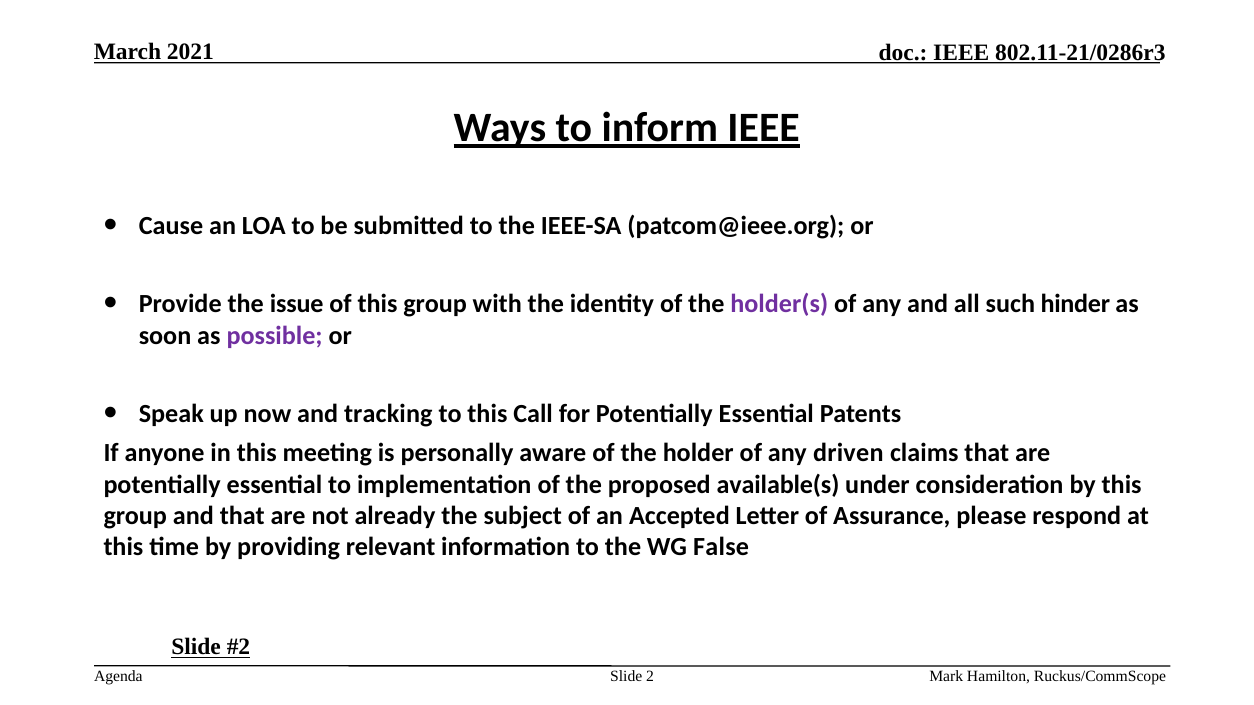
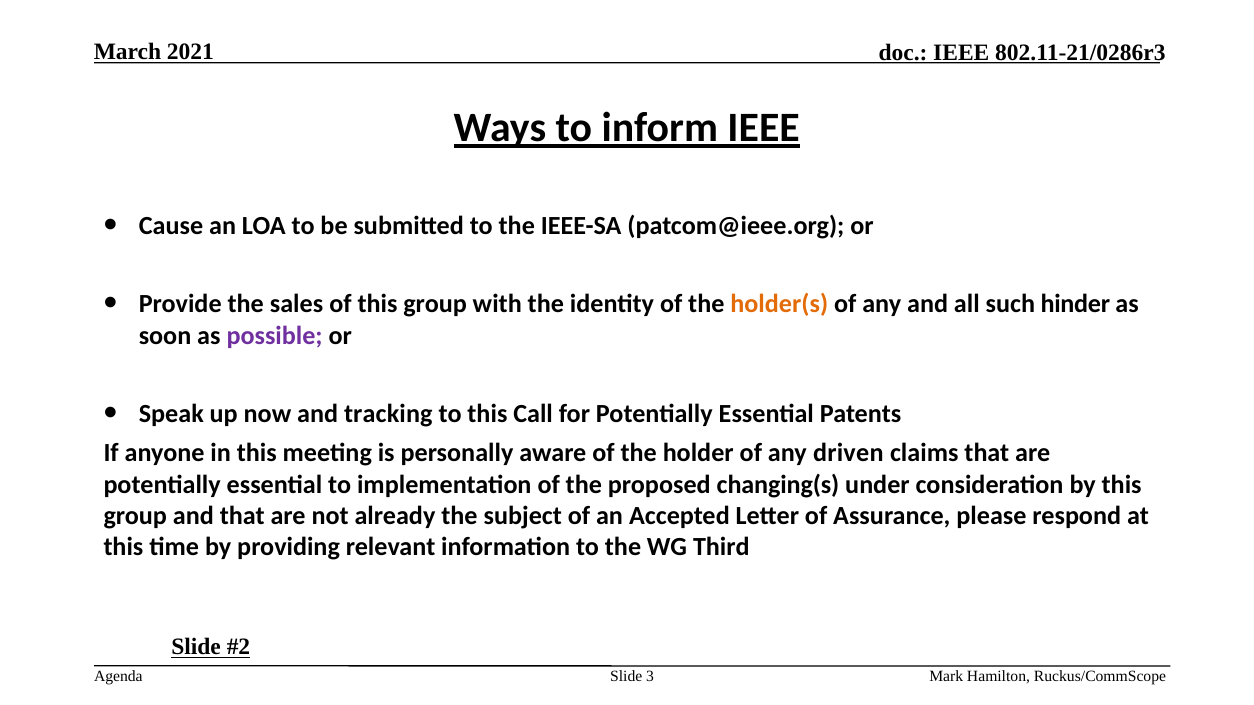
issue: issue -> sales
holder(s colour: purple -> orange
available(s: available(s -> changing(s
False: False -> Third
2: 2 -> 3
